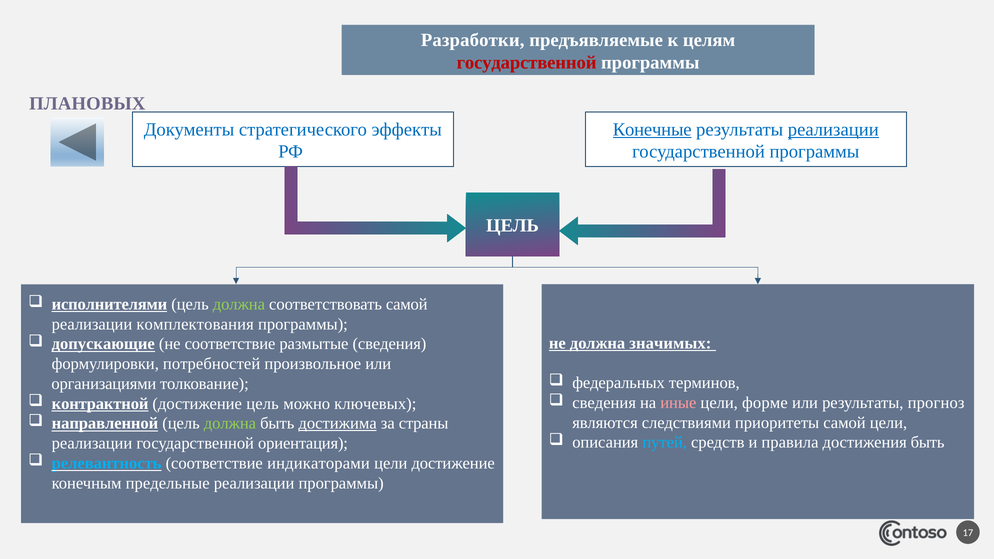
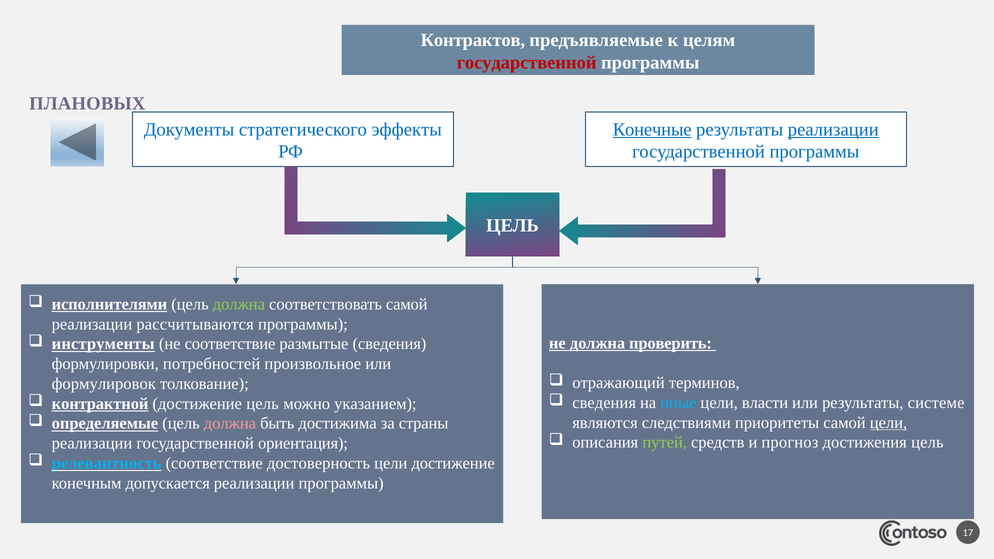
Разработки: Разработки -> Контрактов
комплектования: комплектования -> рассчитываются
допускающие: допускающие -> инструменты
значимых: значимых -> проверить
федеральных: федеральных -> отражающий
организациями: организациями -> формулировок
иные colour: pink -> light blue
форме: форме -> власти
прогноз: прогноз -> системе
ключевых: ключевых -> указанием
направленной: направленной -> определяемые
должна at (230, 424) colour: light green -> pink
достижима underline: present -> none
цели at (889, 423) underline: none -> present
путей colour: light blue -> light green
правила: правила -> прогноз
достижения быть: быть -> цель
индикаторами: индикаторами -> достоверность
предельные: предельные -> допускается
